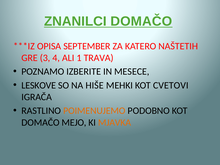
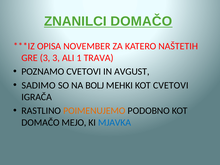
SEPTEMBER: SEPTEMBER -> NOVEMBER
3 4: 4 -> 3
POZNAMO IZBERITE: IZBERITE -> CVETOVI
MESECE: MESECE -> AVGUST
LESKOVE: LESKOVE -> SADIMO
HIŠE: HIŠE -> BOLJ
MJAVKA colour: orange -> blue
